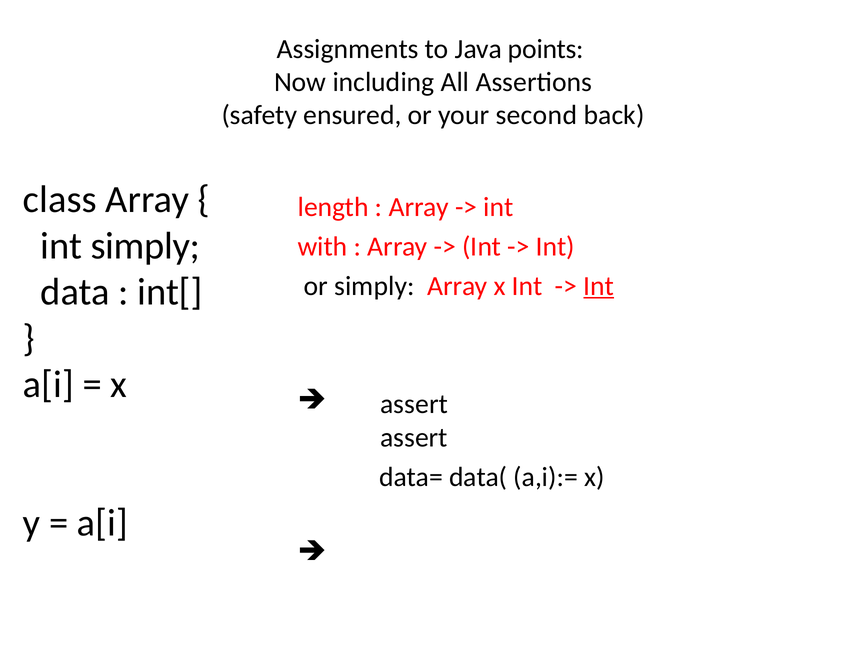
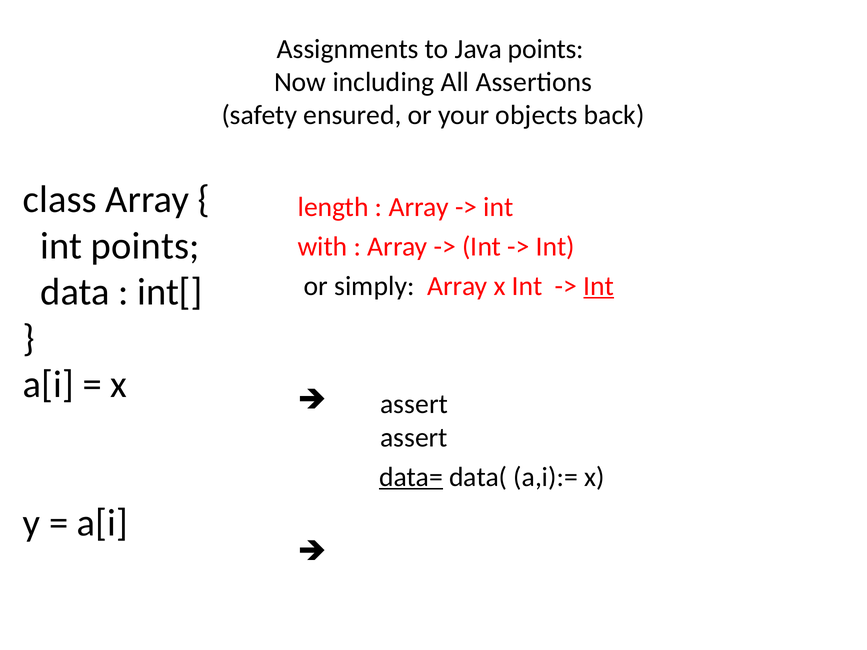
second: second -> objects
int simply: simply -> points
data= underline: none -> present
